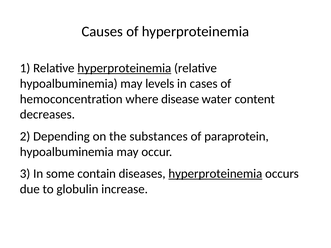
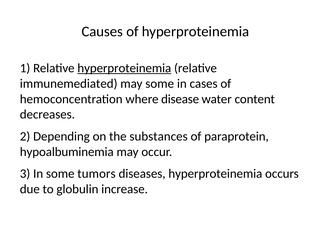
hypoalbuminemia at (69, 84): hypoalbuminemia -> immunemediated
may levels: levels -> some
contain: contain -> tumors
hyperproteinemia at (215, 174) underline: present -> none
